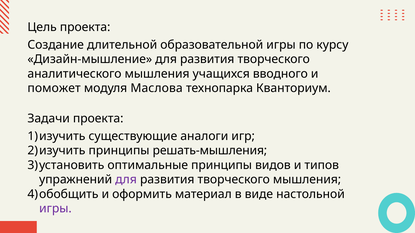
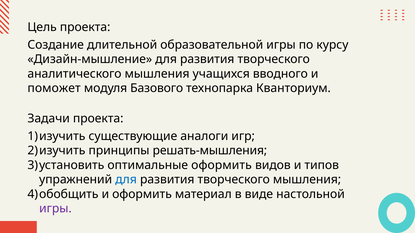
Маслова: Маслова -> Базового
оптимальные принципы: принципы -> оформить
для at (126, 180) colour: purple -> blue
